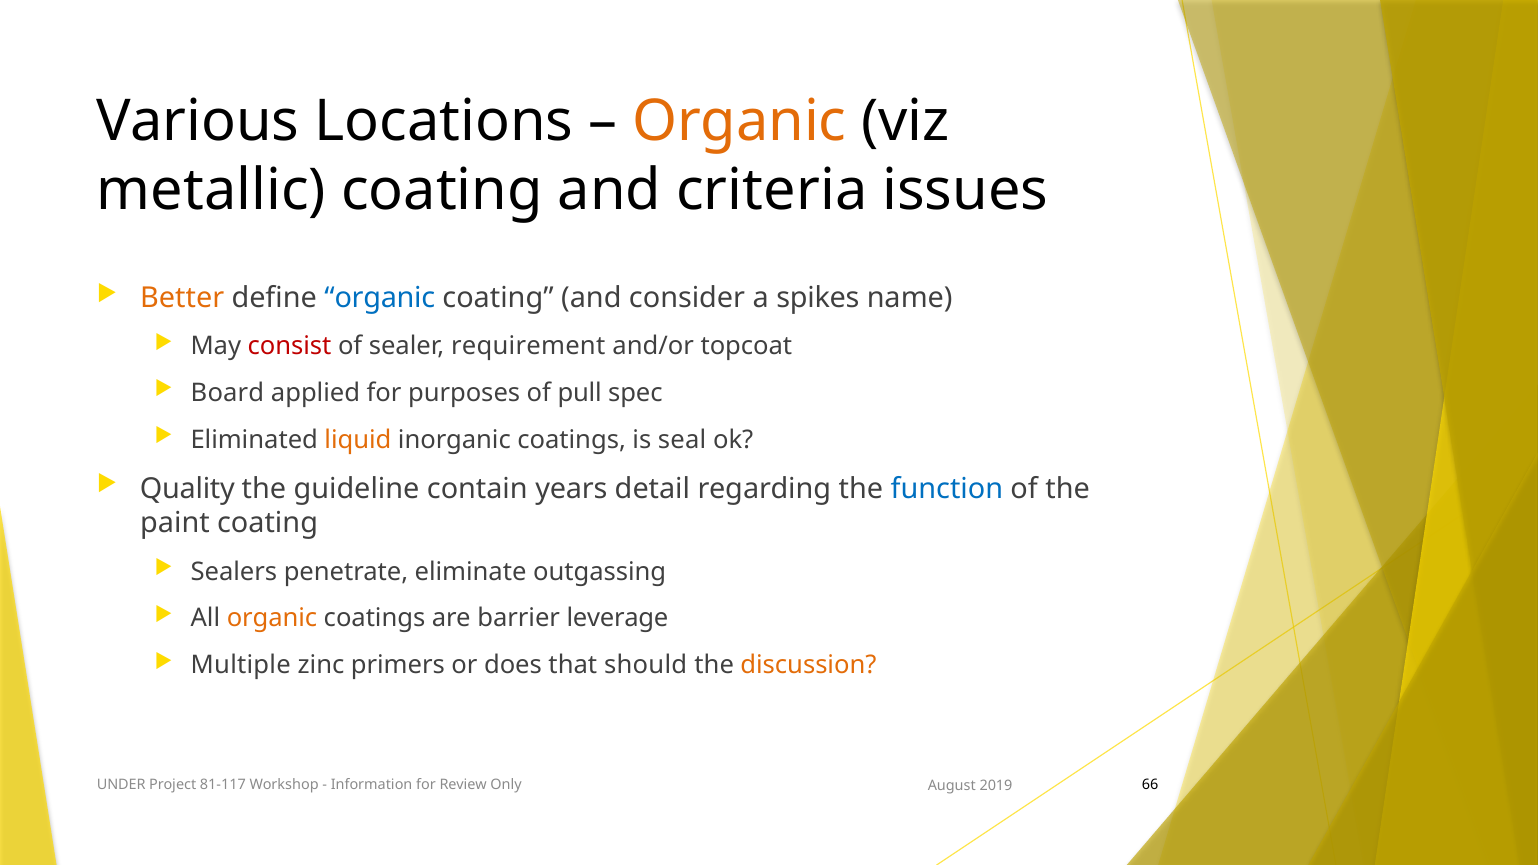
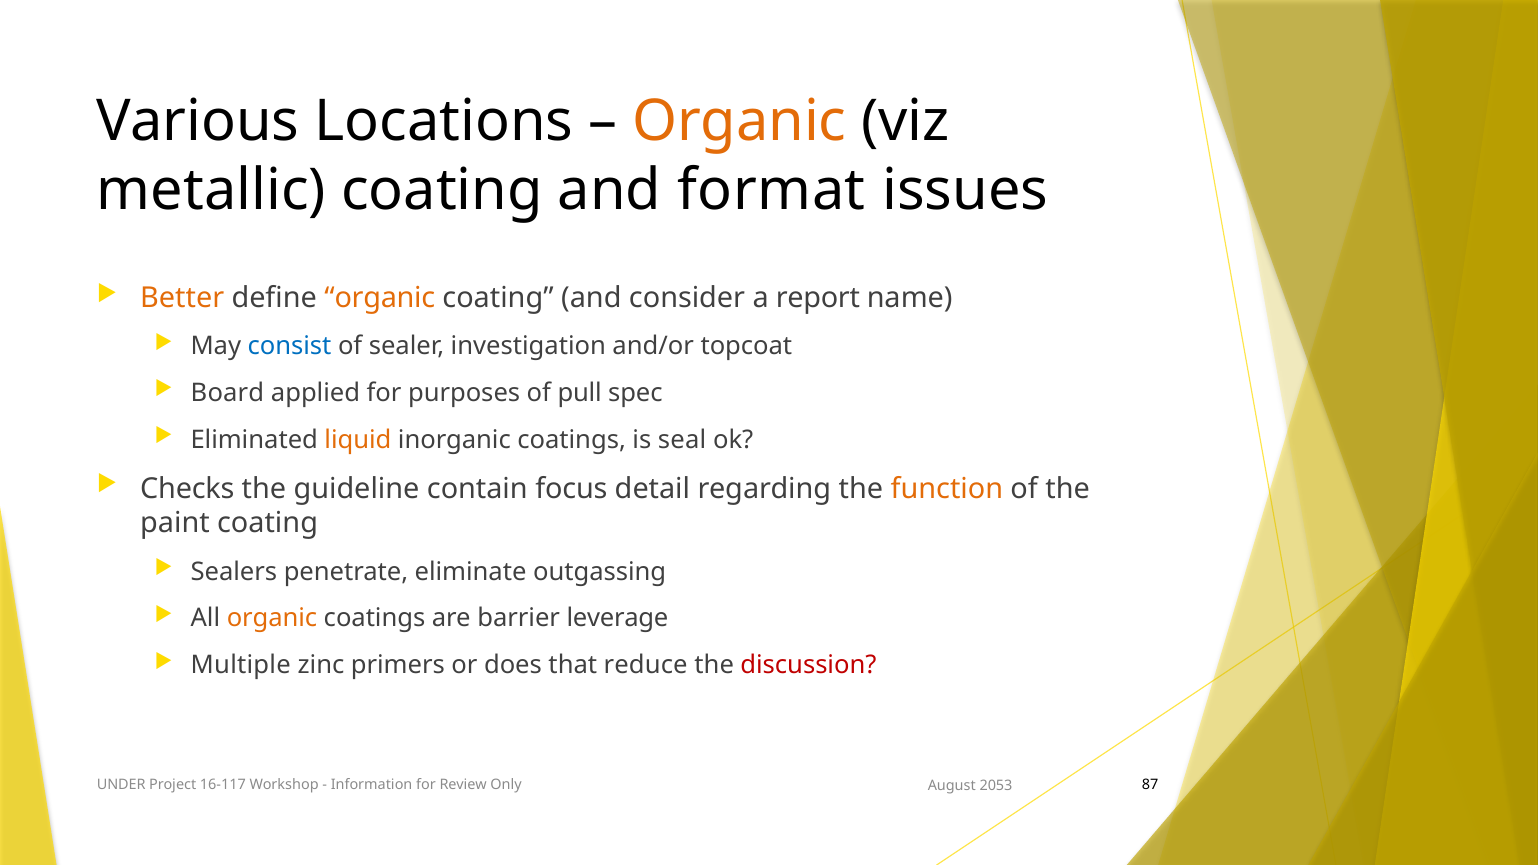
criteria: criteria -> format
organic at (380, 298) colour: blue -> orange
spikes: spikes -> report
consist colour: red -> blue
requirement: requirement -> investigation
Quality: Quality -> Checks
years: years -> focus
function colour: blue -> orange
should: should -> reduce
discussion colour: orange -> red
81-117: 81-117 -> 16-117
66: 66 -> 87
2019: 2019 -> 2053
